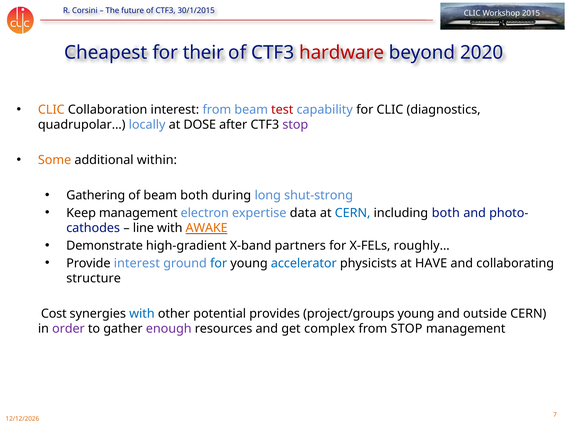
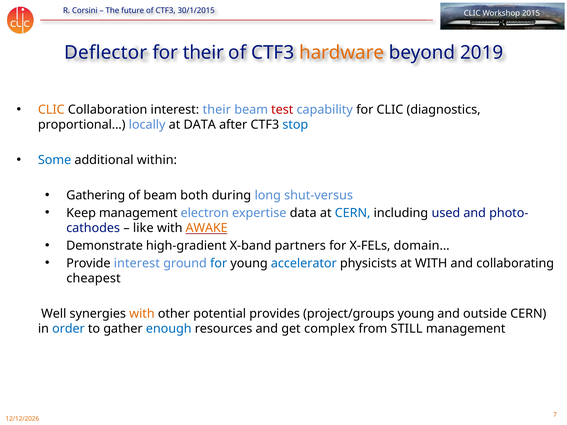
Cheapest: Cheapest -> Deflector
hardware colour: red -> orange
2020: 2020 -> 2019
interest from: from -> their
quadrupolar…: quadrupolar… -> proportional…
at DOSE: DOSE -> DATA
stop at (295, 125) colour: purple -> blue
Some colour: orange -> blue
shut-strong: shut-strong -> shut-versus
including both: both -> used
line: line -> like
roughly…: roughly… -> domain…
at HAVE: HAVE -> WITH
structure: structure -> cheapest
Cost: Cost -> Well
with at (142, 314) colour: blue -> orange
order colour: purple -> blue
enough colour: purple -> blue
from STOP: STOP -> STILL
